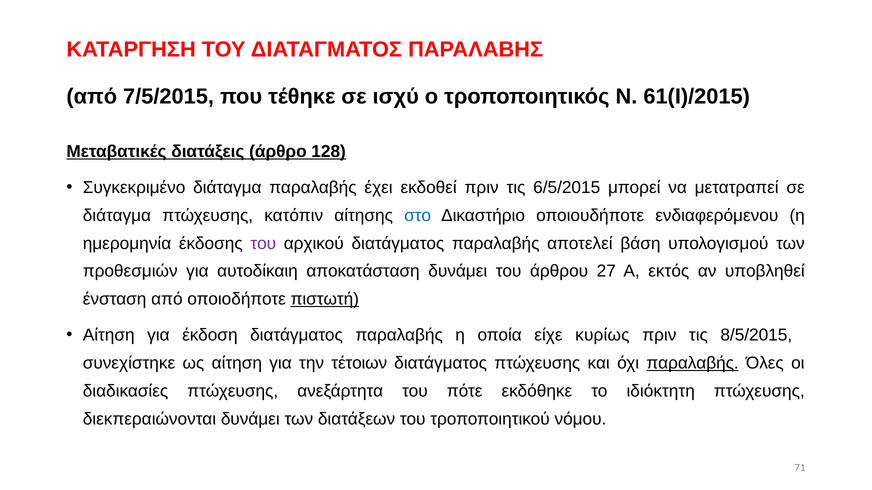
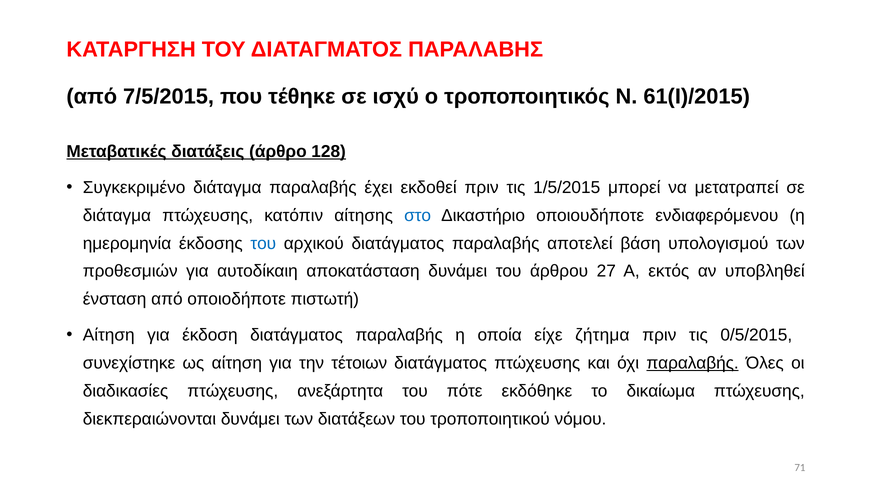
6/5/2015: 6/5/2015 -> 1/5/2015
του at (263, 244) colour: purple -> blue
πιστωτή underline: present -> none
κυρίως: κυρίως -> ζήτημα
8/5/2015: 8/5/2015 -> 0/5/2015
ιδιόκτητη: ιδιόκτητη -> δικαίωμα
